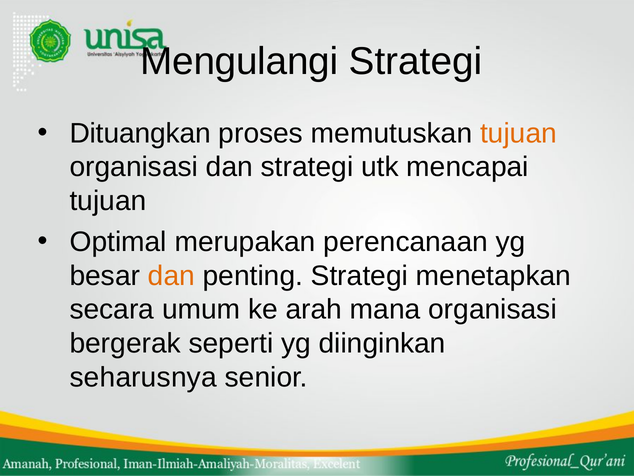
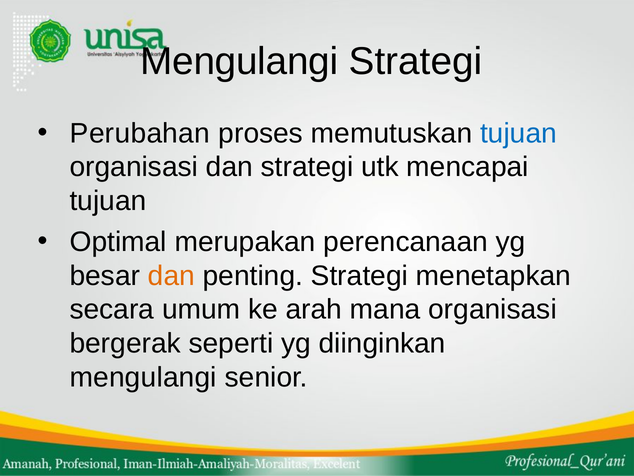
Dituangkan: Dituangkan -> Perubahan
tujuan at (519, 133) colour: orange -> blue
seharusnya at (143, 377): seharusnya -> mengulangi
